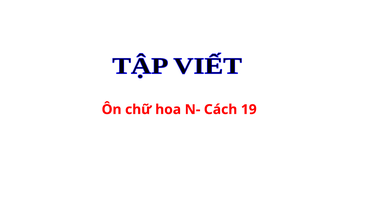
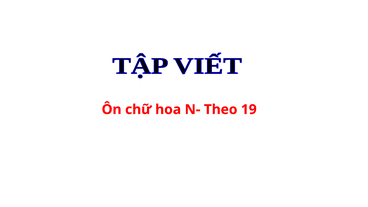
Cách: Cách -> Theo
